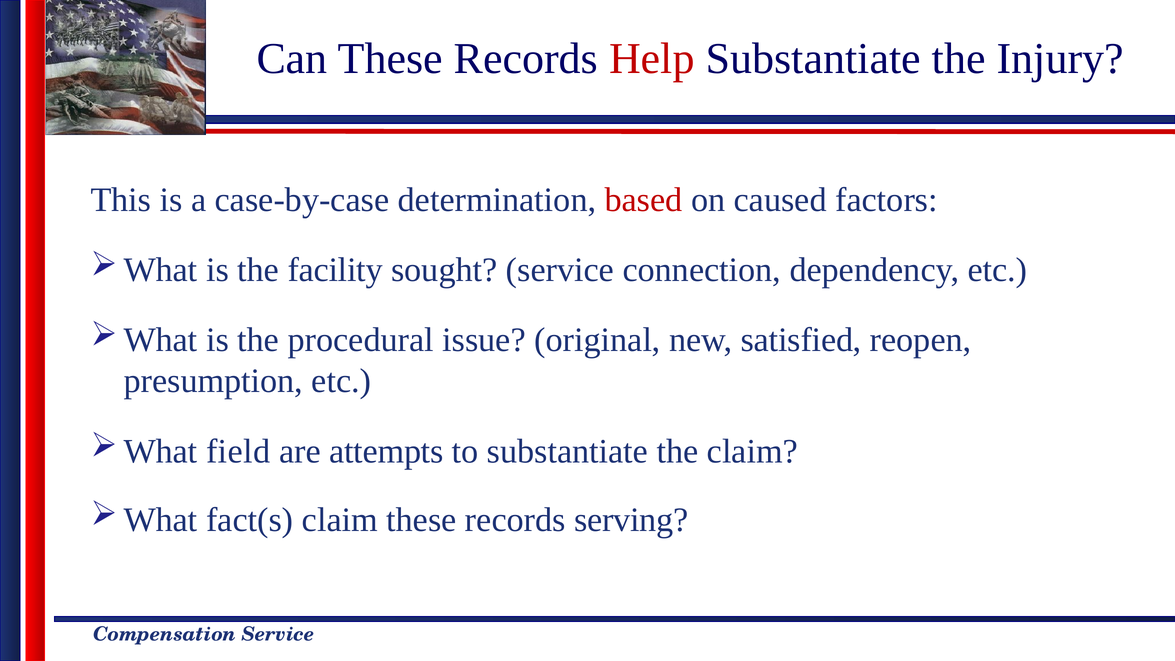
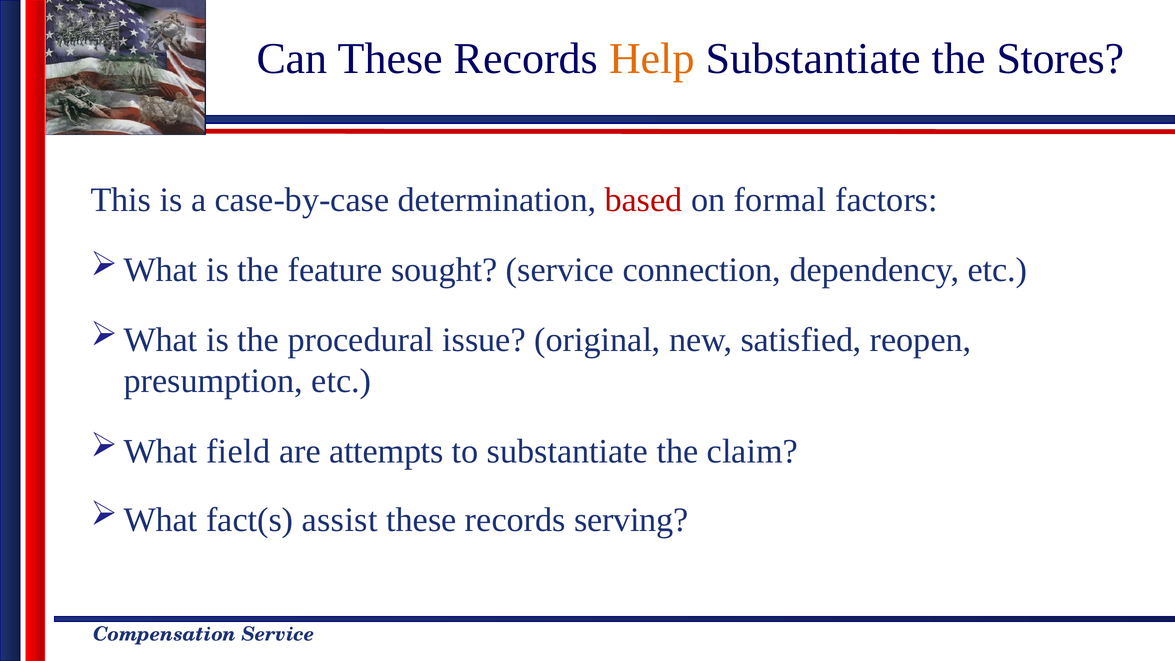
Help colour: red -> orange
Injury: Injury -> Stores
caused: caused -> formal
facility: facility -> feature
fact(s claim: claim -> assist
